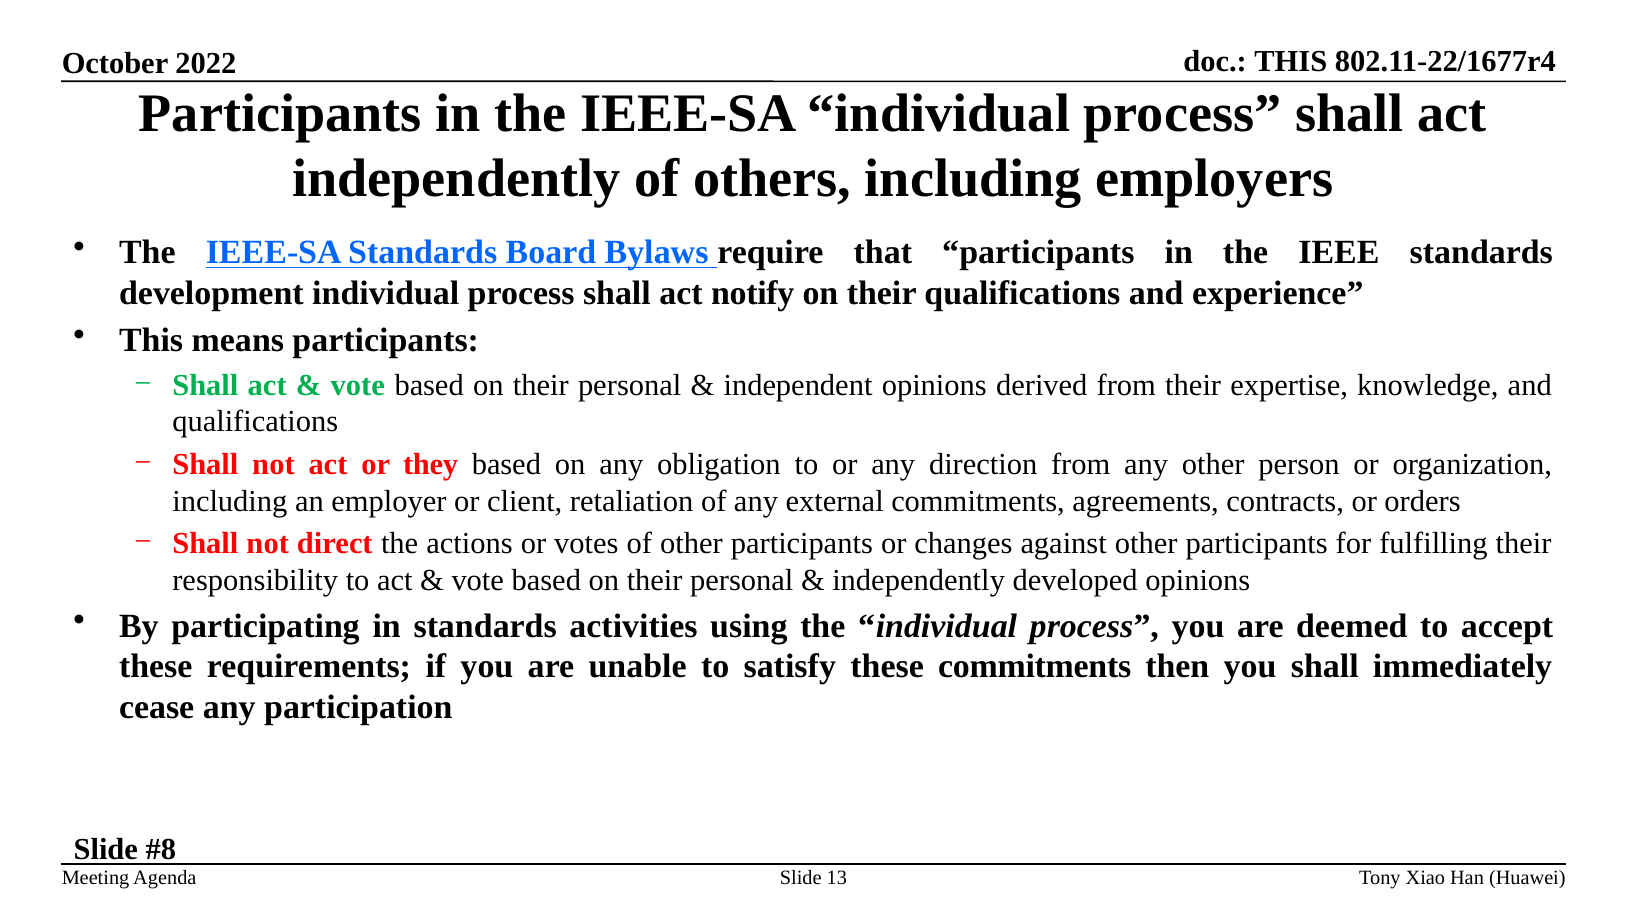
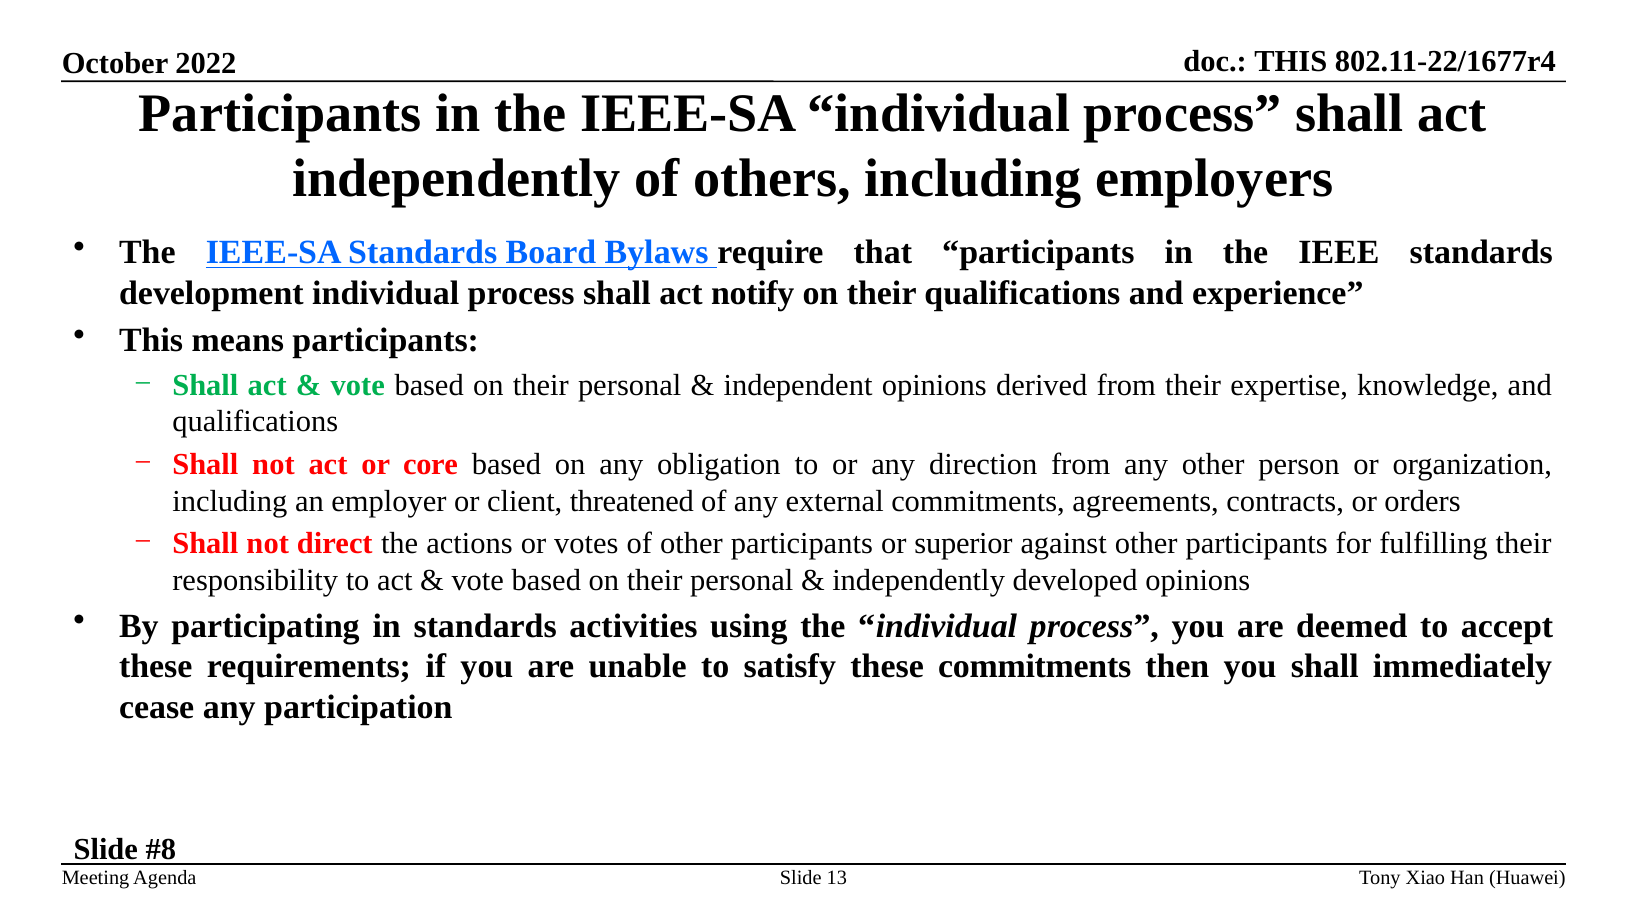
they: they -> core
retaliation: retaliation -> threatened
changes: changes -> superior
